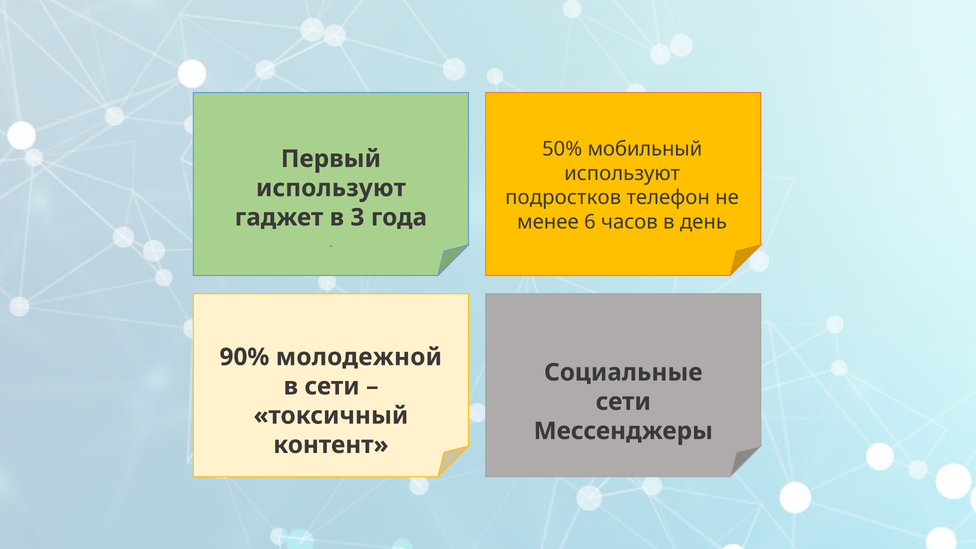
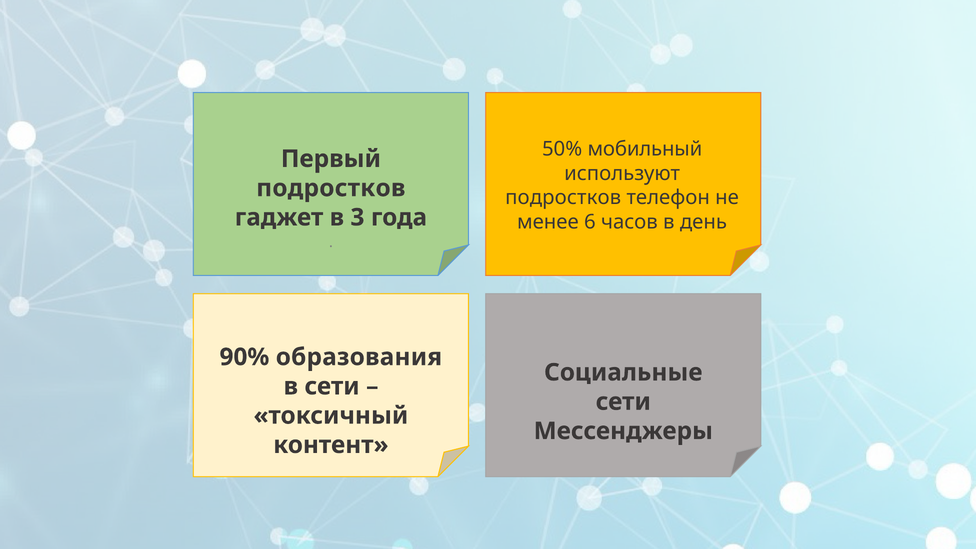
используют at (331, 188): используют -> подростков
молодежной: молодежной -> образования
